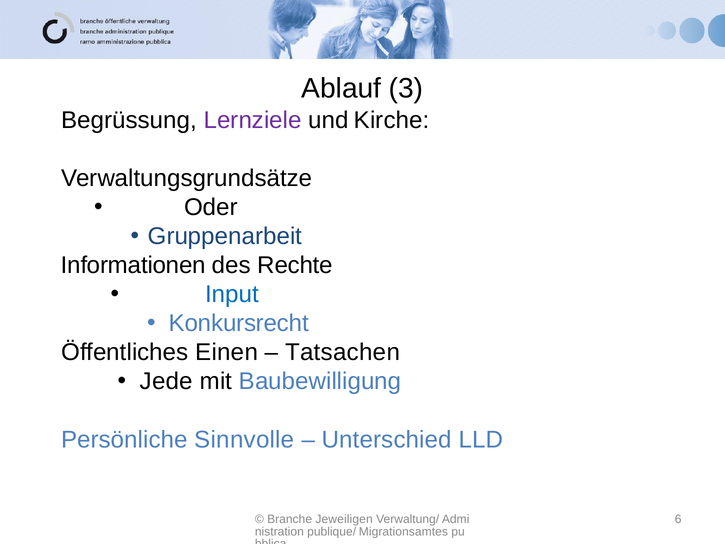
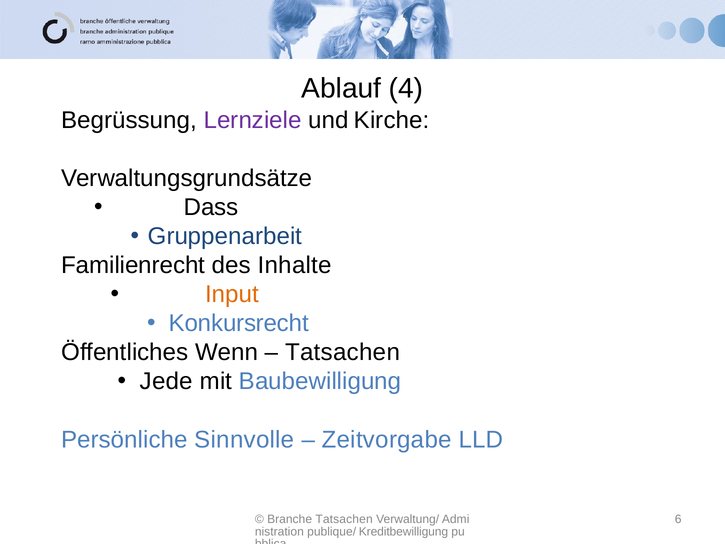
3: 3 -> 4
Oder: Oder -> Dass
Informationen: Informationen -> Familienrecht
Rechte: Rechte -> Inhalte
Input colour: blue -> orange
Einen: Einen -> Wenn
Unterschied: Unterschied -> Zeitvorgabe
Branche Jeweiligen: Jeweiligen -> Tatsachen
Migrationsamtes: Migrationsamtes -> Kreditbewilligung
